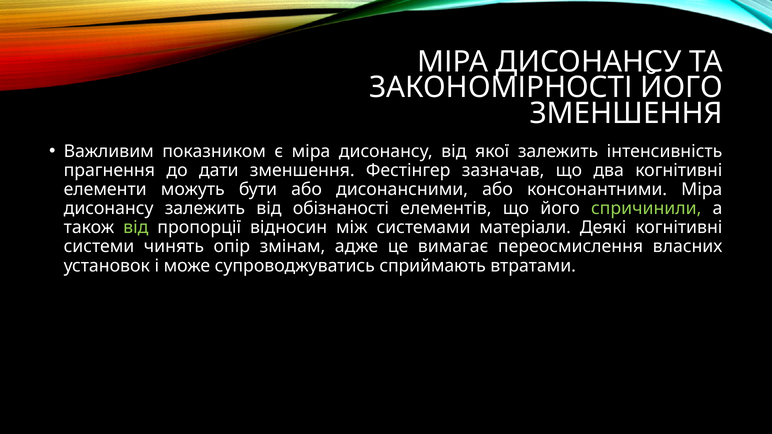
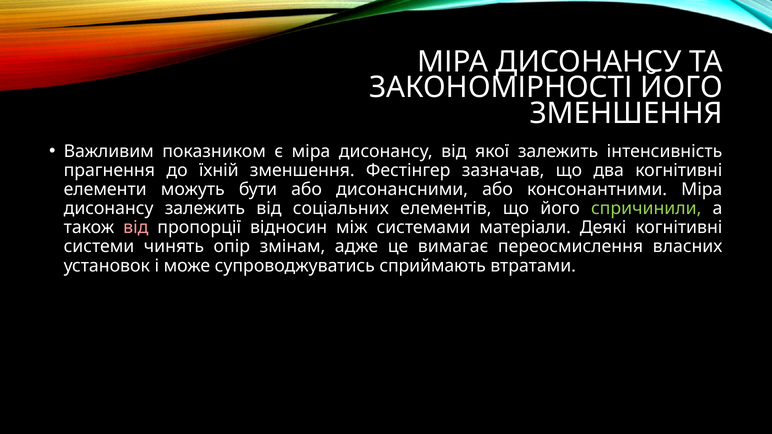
дати: дати -> їхній
обізнаності: обізнаності -> соціальних
від at (136, 228) colour: light green -> pink
